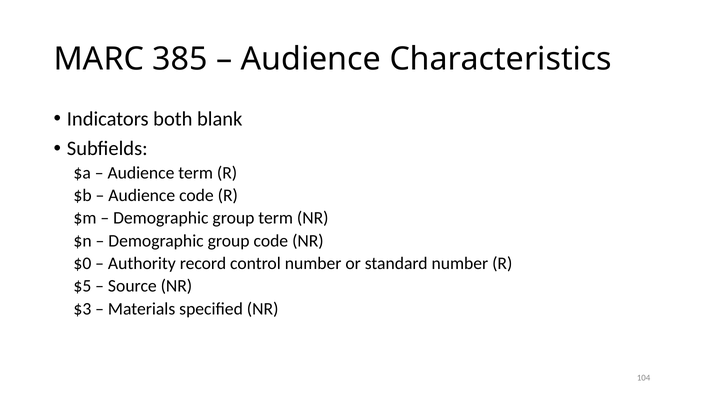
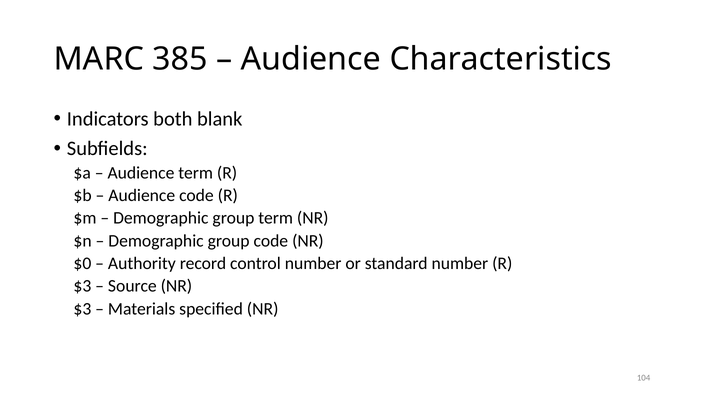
$5 at (82, 286): $5 -> $3
